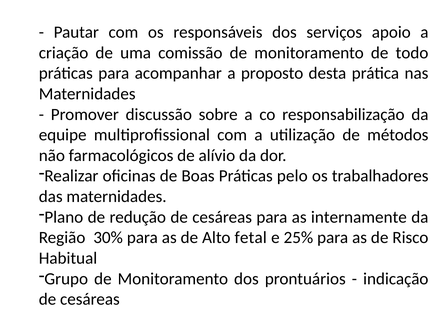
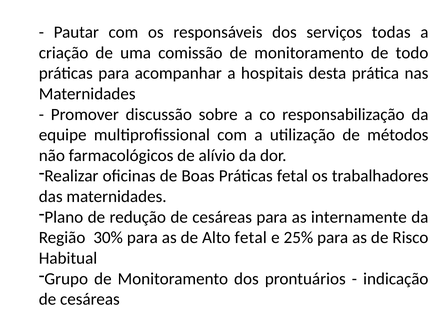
apoio: apoio -> todas
proposto: proposto -> hospitais
Práticas pelo: pelo -> fetal
